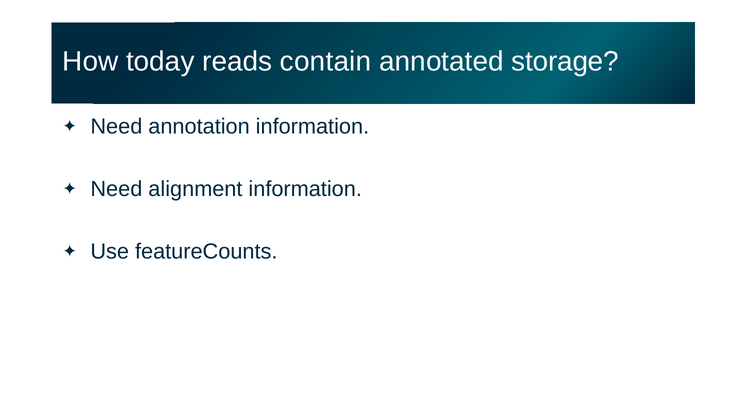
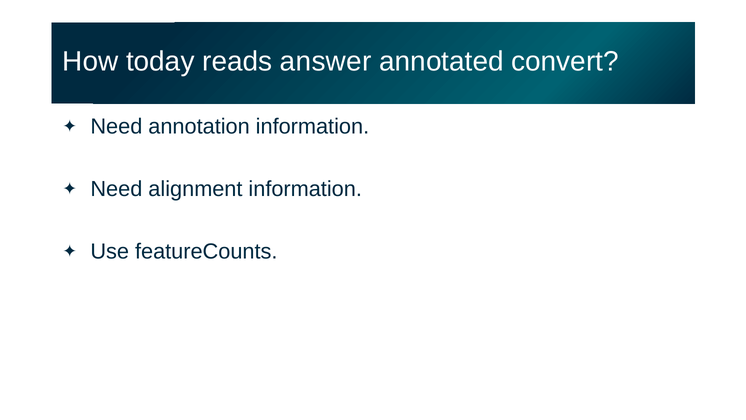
contain: contain -> answer
storage: storage -> convert
